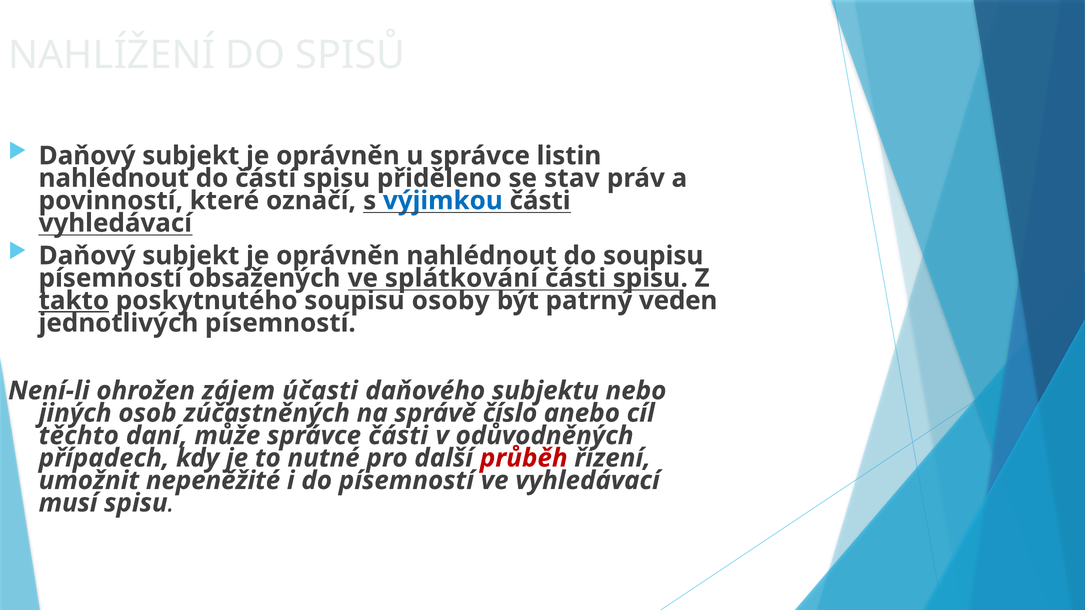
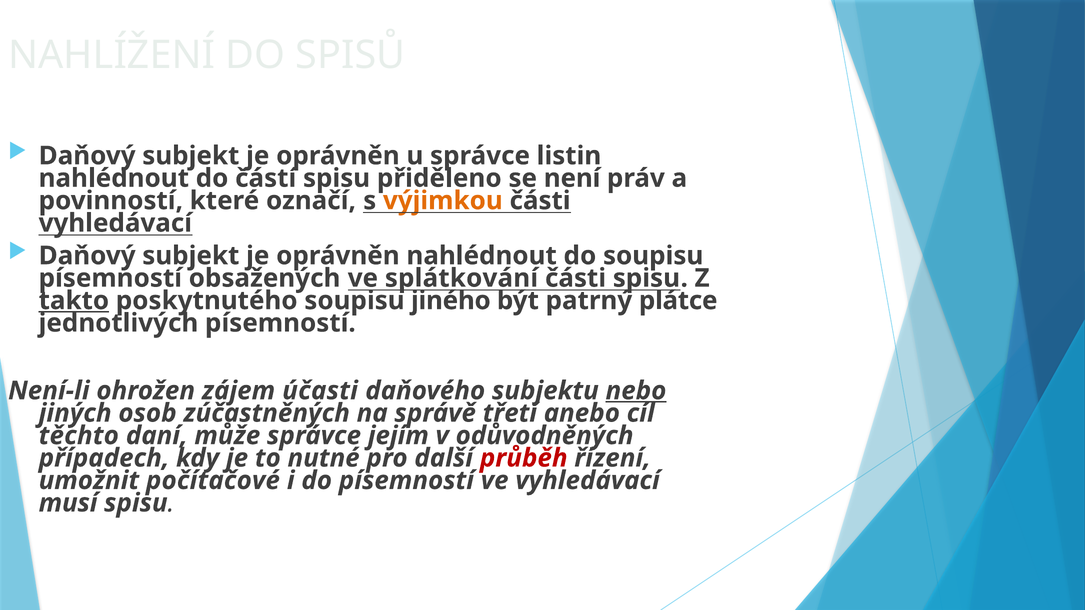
stav: stav -> není
výjimkou colour: blue -> orange
osoby: osoby -> jiného
veden: veden -> plátce
nebo underline: none -> present
číslo: číslo -> třetí
správce části: části -> jejím
nepeněžité: nepeněžité -> počítačové
